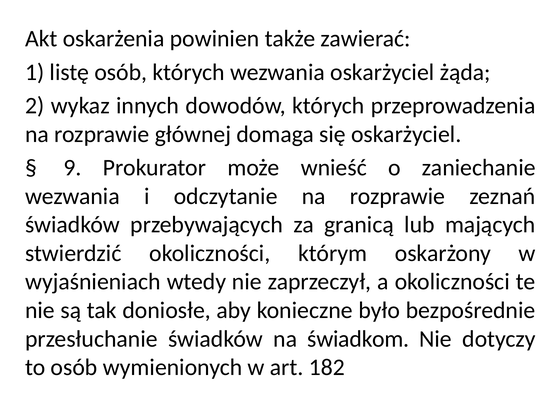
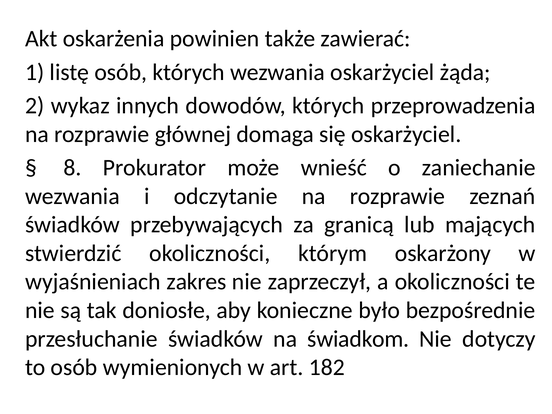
9: 9 -> 8
wtedy: wtedy -> zakres
